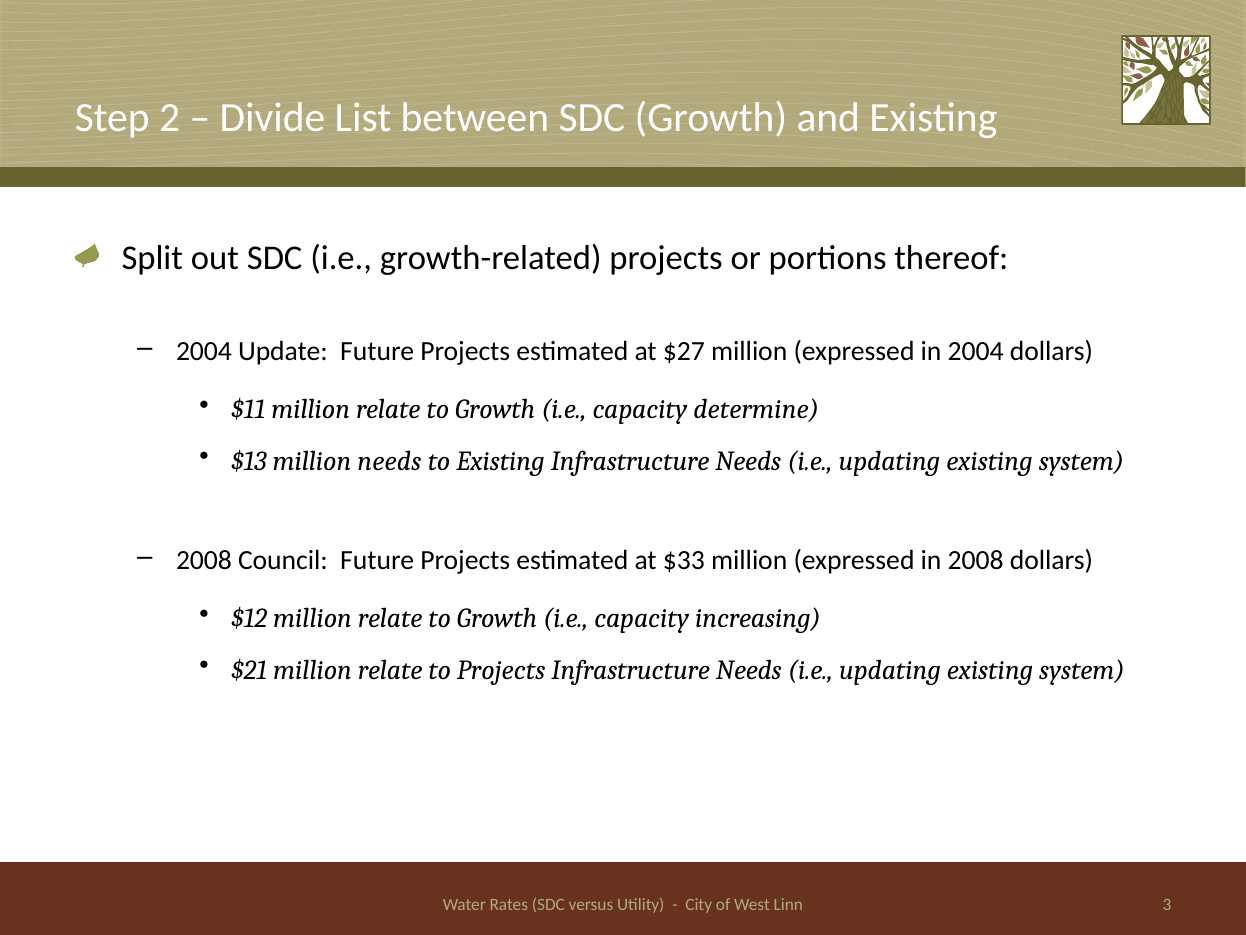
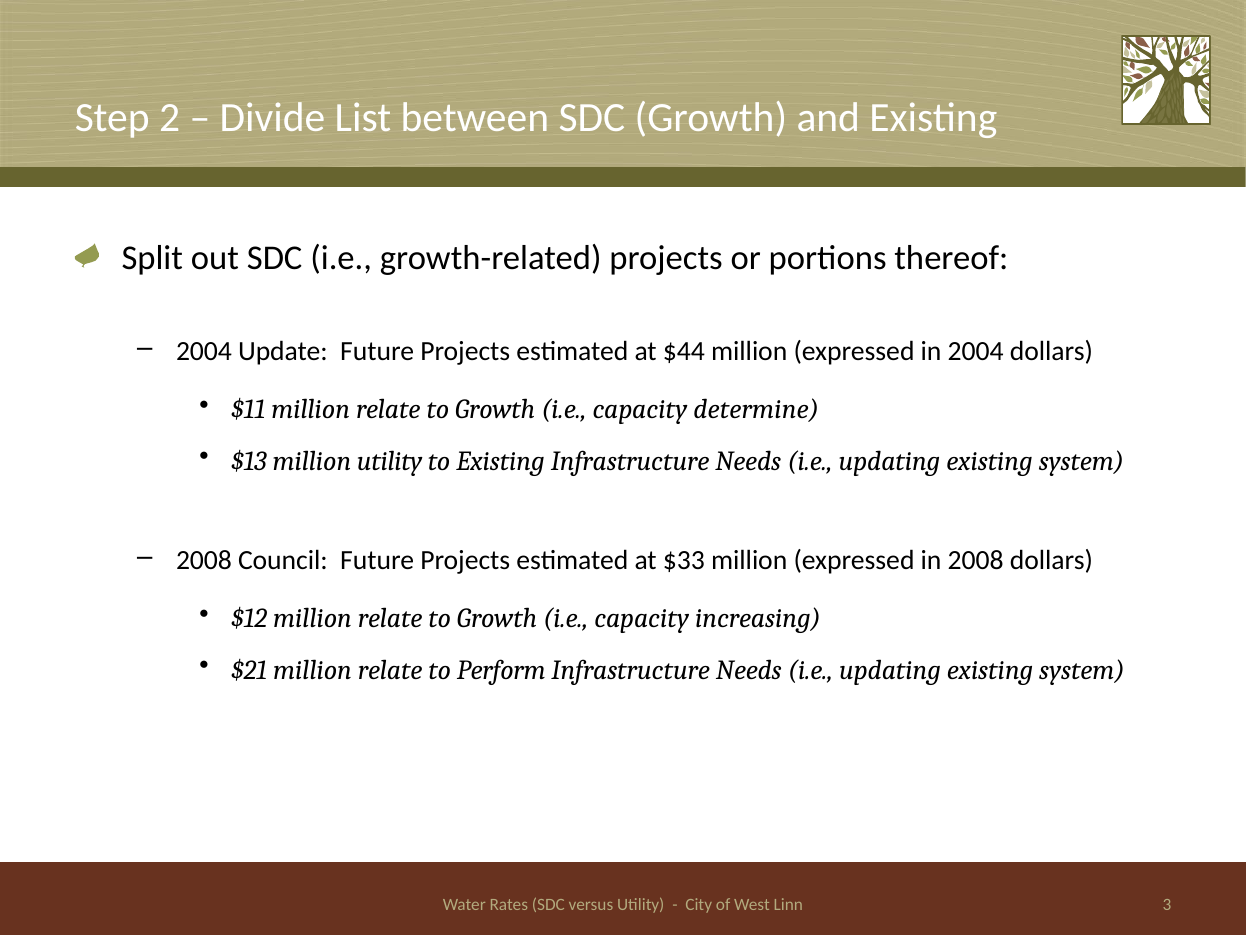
$27: $27 -> $44
million needs: needs -> utility
to Projects: Projects -> Perform
